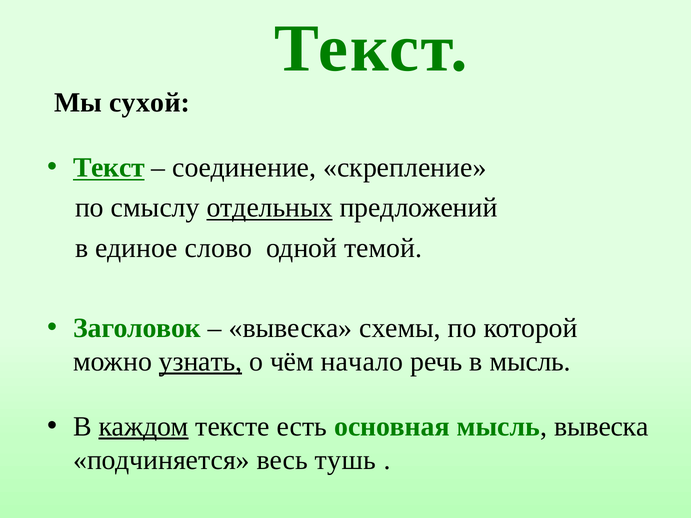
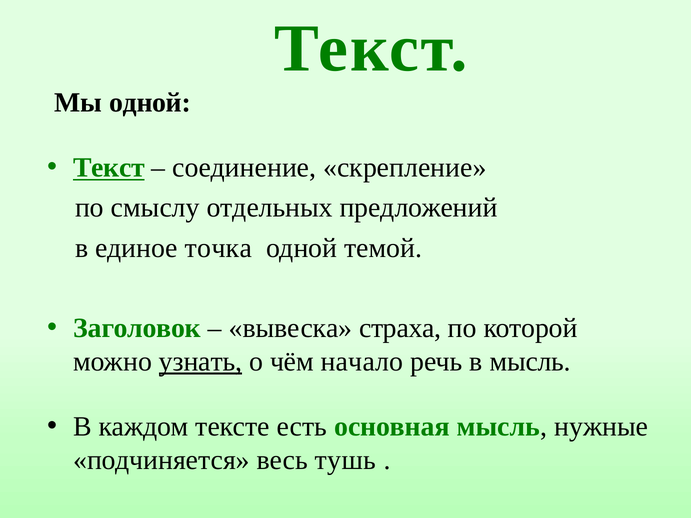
Мы сухой: сухой -> одной
отдельных underline: present -> none
слово: слово -> точка
схемы: схемы -> страха
каждом underline: present -> none
мысль вывеска: вывеска -> нужные
